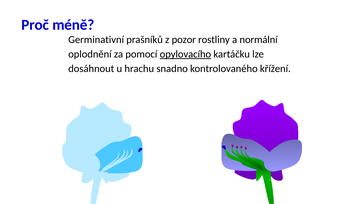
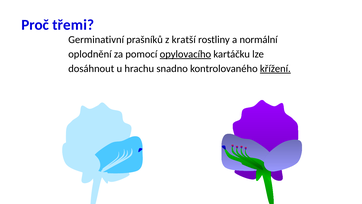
méně: méně -> třemi
pozor: pozor -> kratší
křížení underline: none -> present
